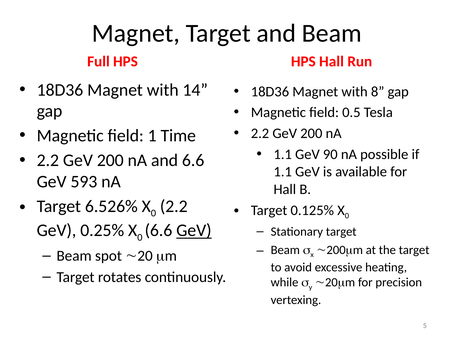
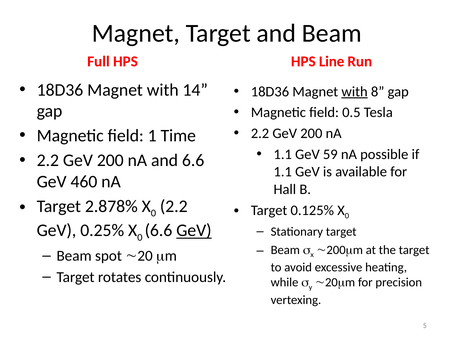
HPS Hall: Hall -> Line
with at (355, 91) underline: none -> present
90: 90 -> 59
593: 593 -> 460
6.526%: 6.526% -> 2.878%
